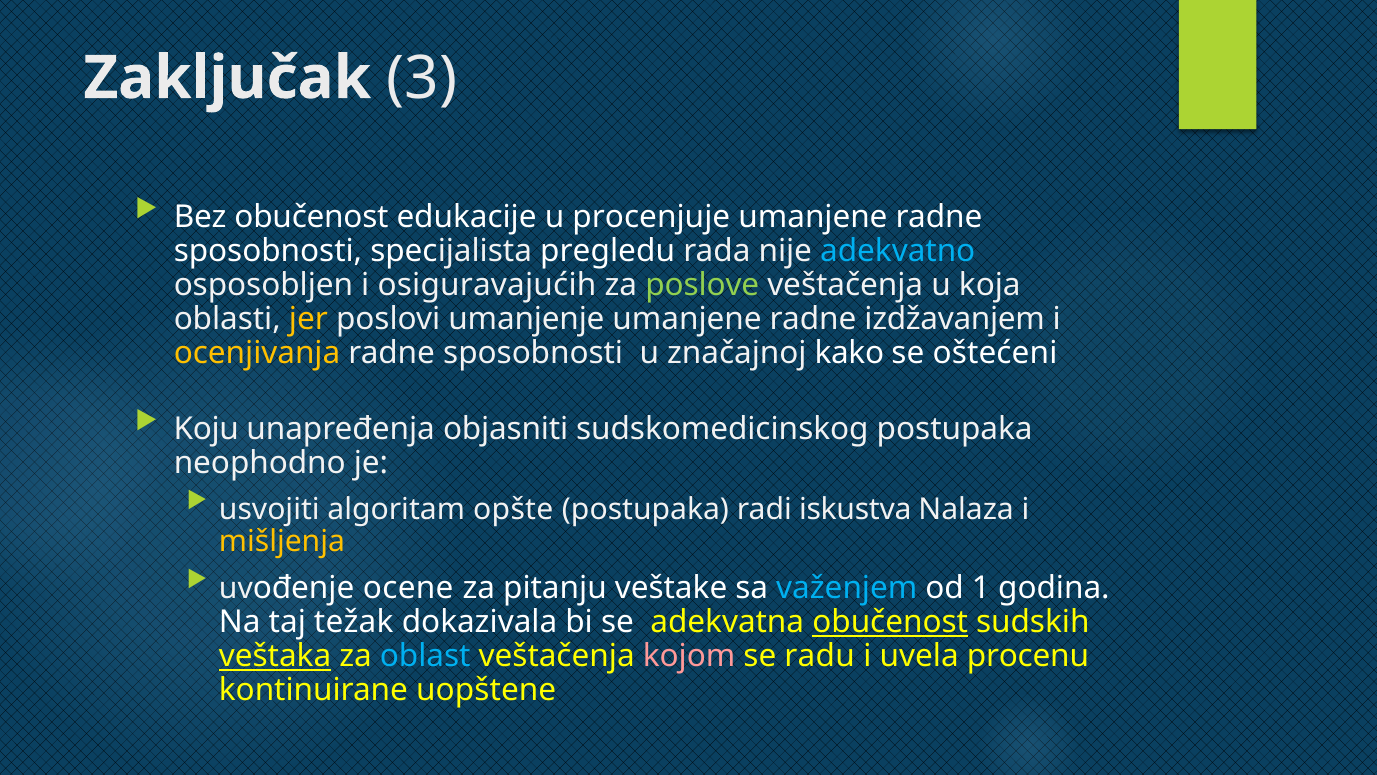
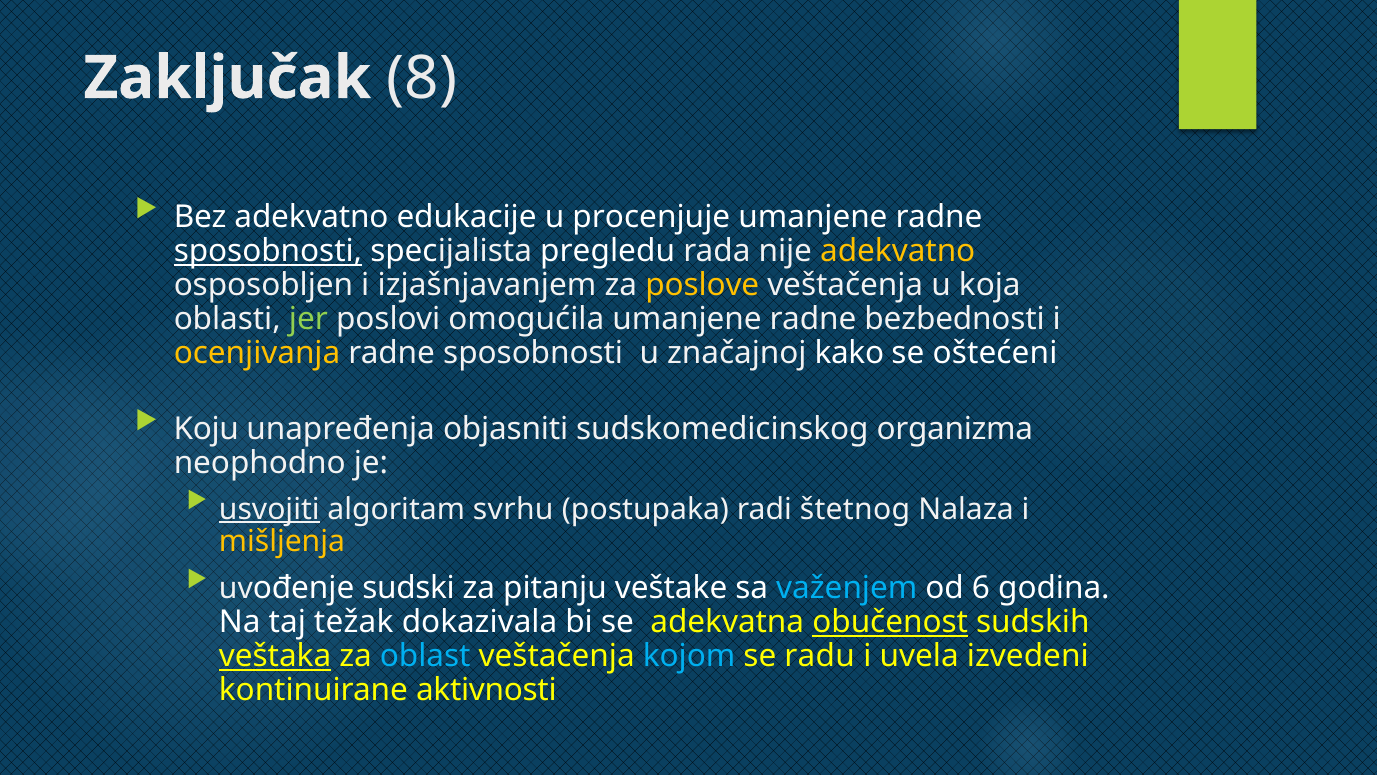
3: 3 -> 8
Bez obučenost: obučenost -> adekvatno
sposobnosti at (268, 251) underline: none -> present
adekvatno at (898, 251) colour: light blue -> yellow
osiguravajućih: osiguravajućih -> izjašnjavanjem
poslove colour: light green -> yellow
jer colour: yellow -> light green
umanjenje: umanjenje -> omogućila
izdžavanjem: izdžavanjem -> bezbednosti
sudskomedicinskog postupaka: postupaka -> organizma
usvojiti underline: none -> present
opšte: opšte -> svrhu
iskustva: iskustva -> štetnog
ocene: ocene -> sudski
1: 1 -> 6
kojom colour: pink -> light blue
procenu: procenu -> izvedeni
uopštene: uopštene -> aktivnosti
